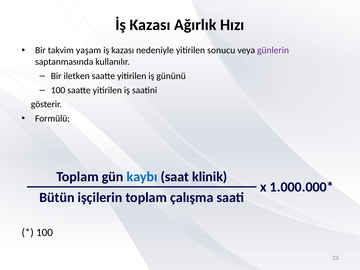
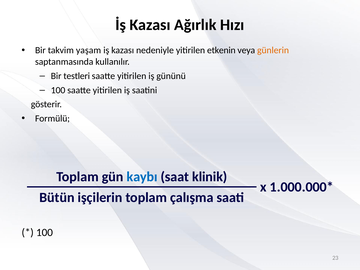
sonucu: sonucu -> etkenin
günlerin colour: purple -> orange
iletken: iletken -> testleri
